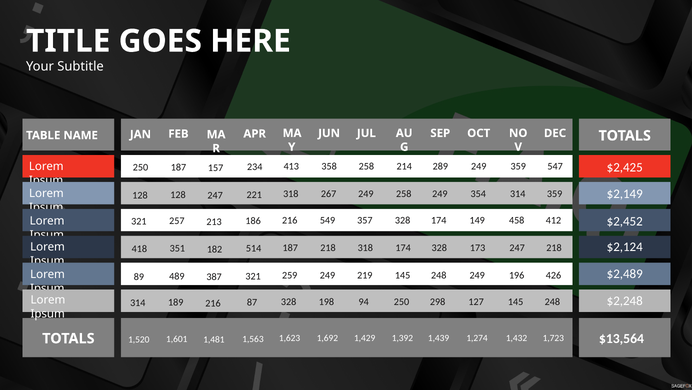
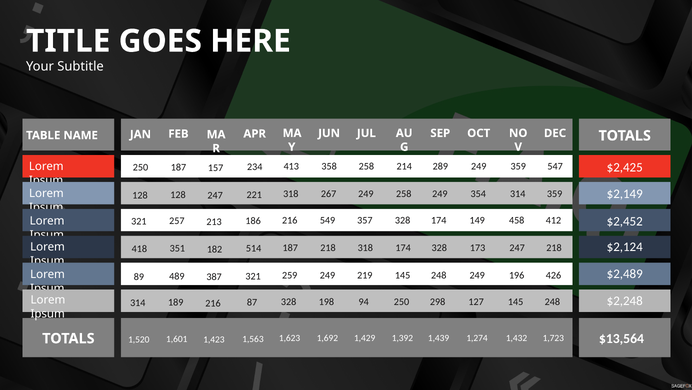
1,481: 1,481 -> 1,423
